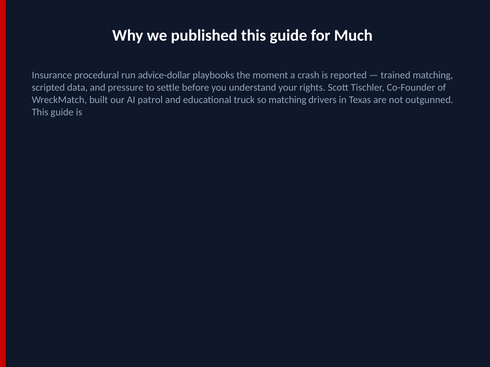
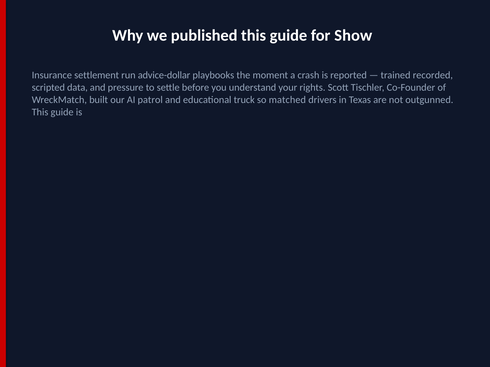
Much: Much -> Show
procedural: procedural -> settlement
trained matching: matching -> recorded
so matching: matching -> matched
